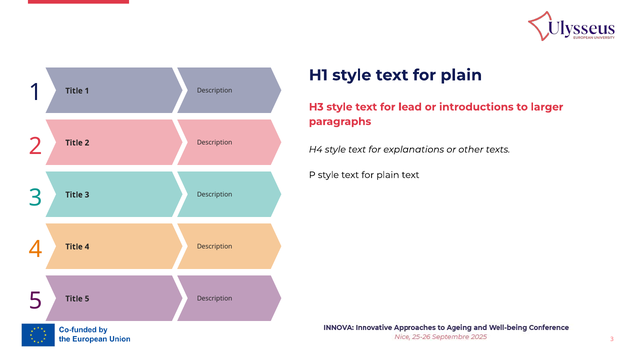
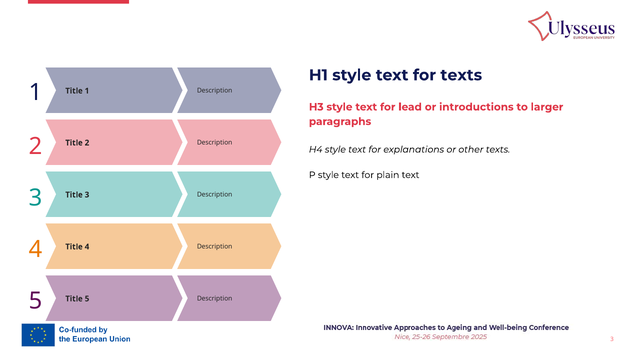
plain at (461, 75): plain -> texts
